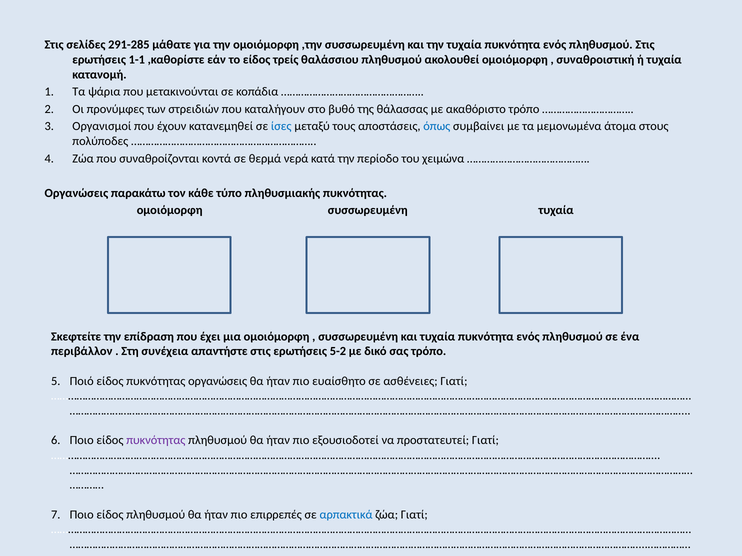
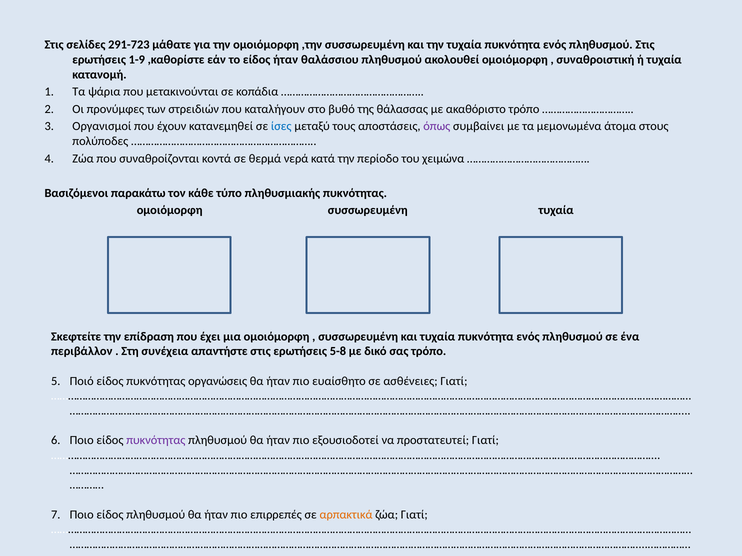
291-285: 291-285 -> 291-723
1-1: 1-1 -> 1-9
είδος τρείς: τρείς -> ήταν
όπως colour: blue -> purple
Οργανώσεις at (76, 193): Οργανώσεις -> Βασιζόμενοι
5-2: 5-2 -> 5-8
αρπακτικά colour: blue -> orange
